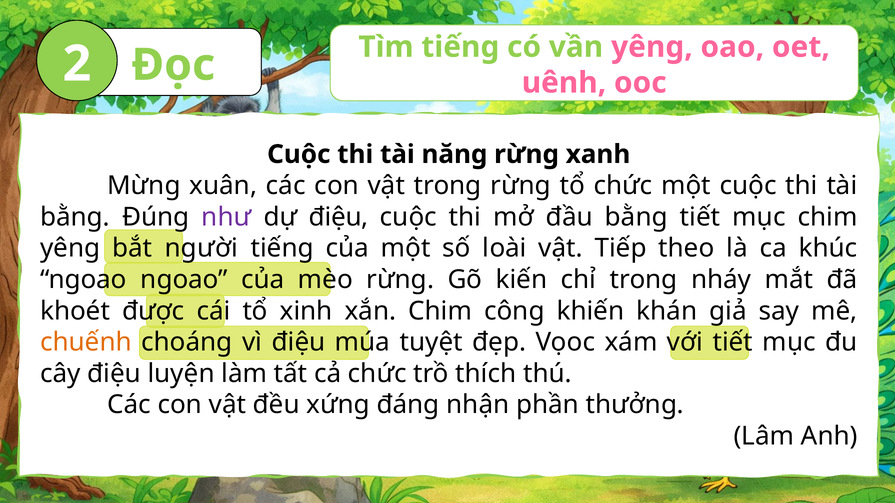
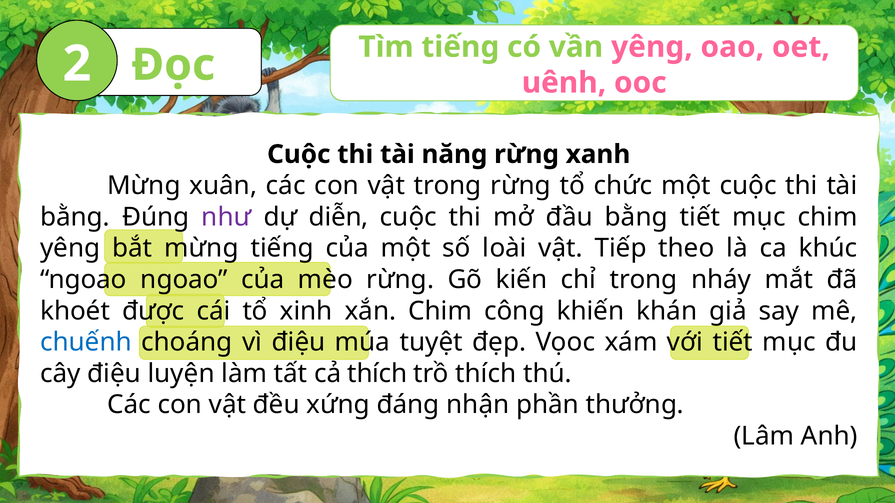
dự điệu: điệu -> diễn
bắt người: người -> mừng
chuếnh colour: orange -> blue
cả chức: chức -> thích
